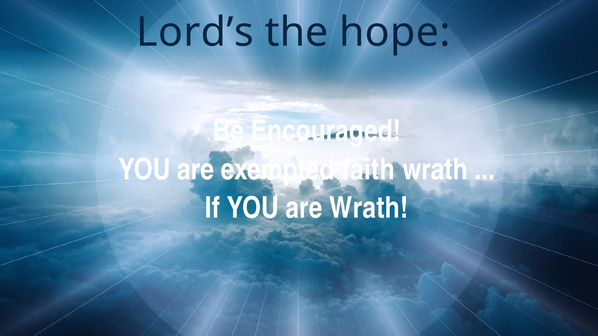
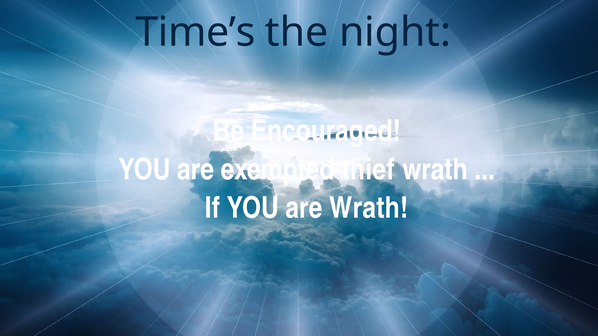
Lord’s: Lord’s -> Time’s
hope: hope -> night
faith: faith -> thief
